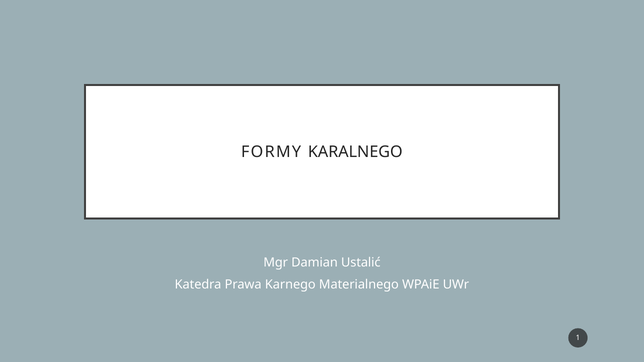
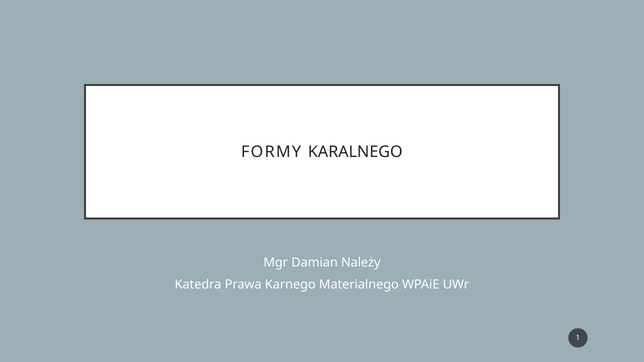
Ustalić: Ustalić -> Należy
